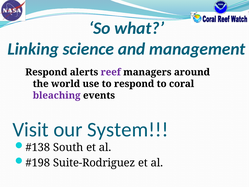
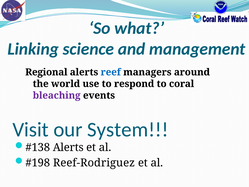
Respond at (46, 72): Respond -> Regional
reef colour: purple -> blue
South at (68, 147): South -> Alerts
Suite-Rodriguez: Suite-Rodriguez -> Reef-Rodriguez
